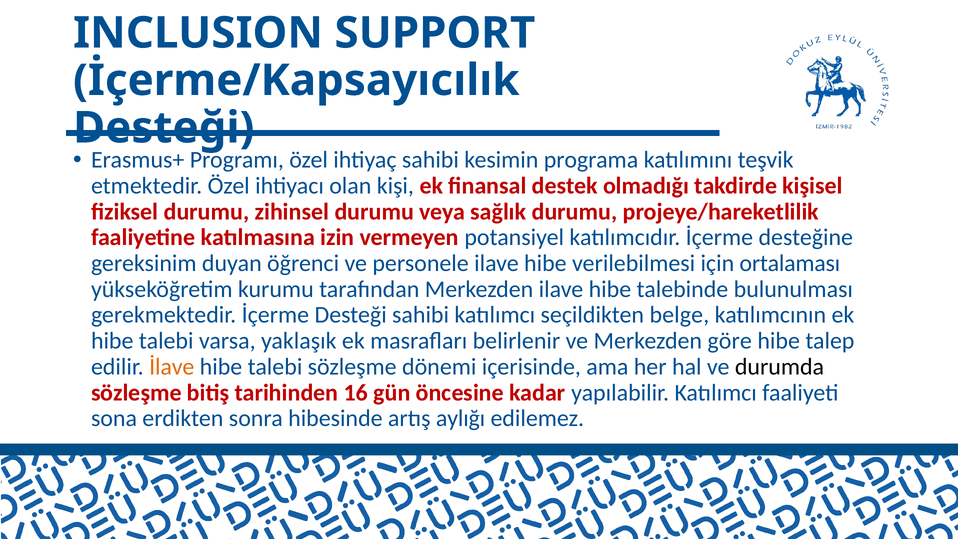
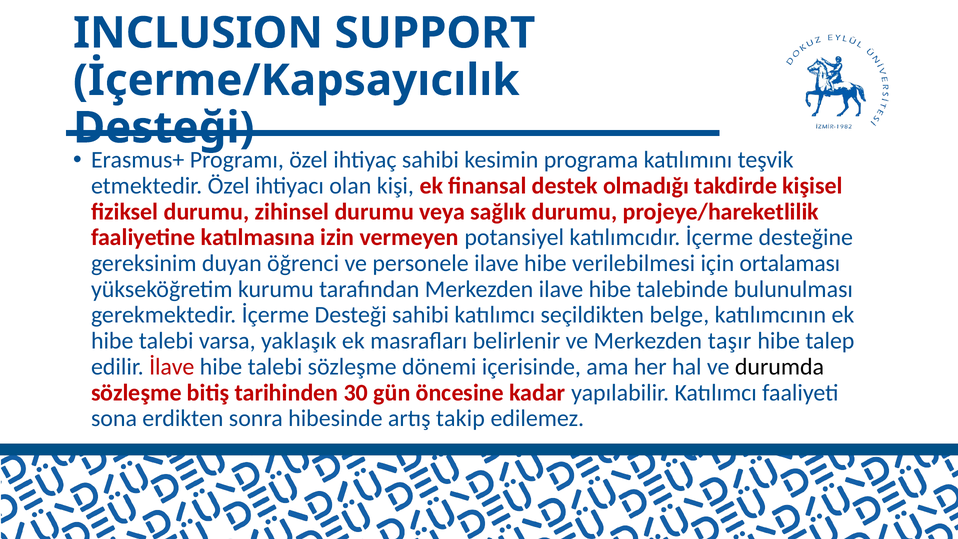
göre: göre -> taşır
İlave colour: orange -> red
16: 16 -> 30
aylığı: aylığı -> takip
